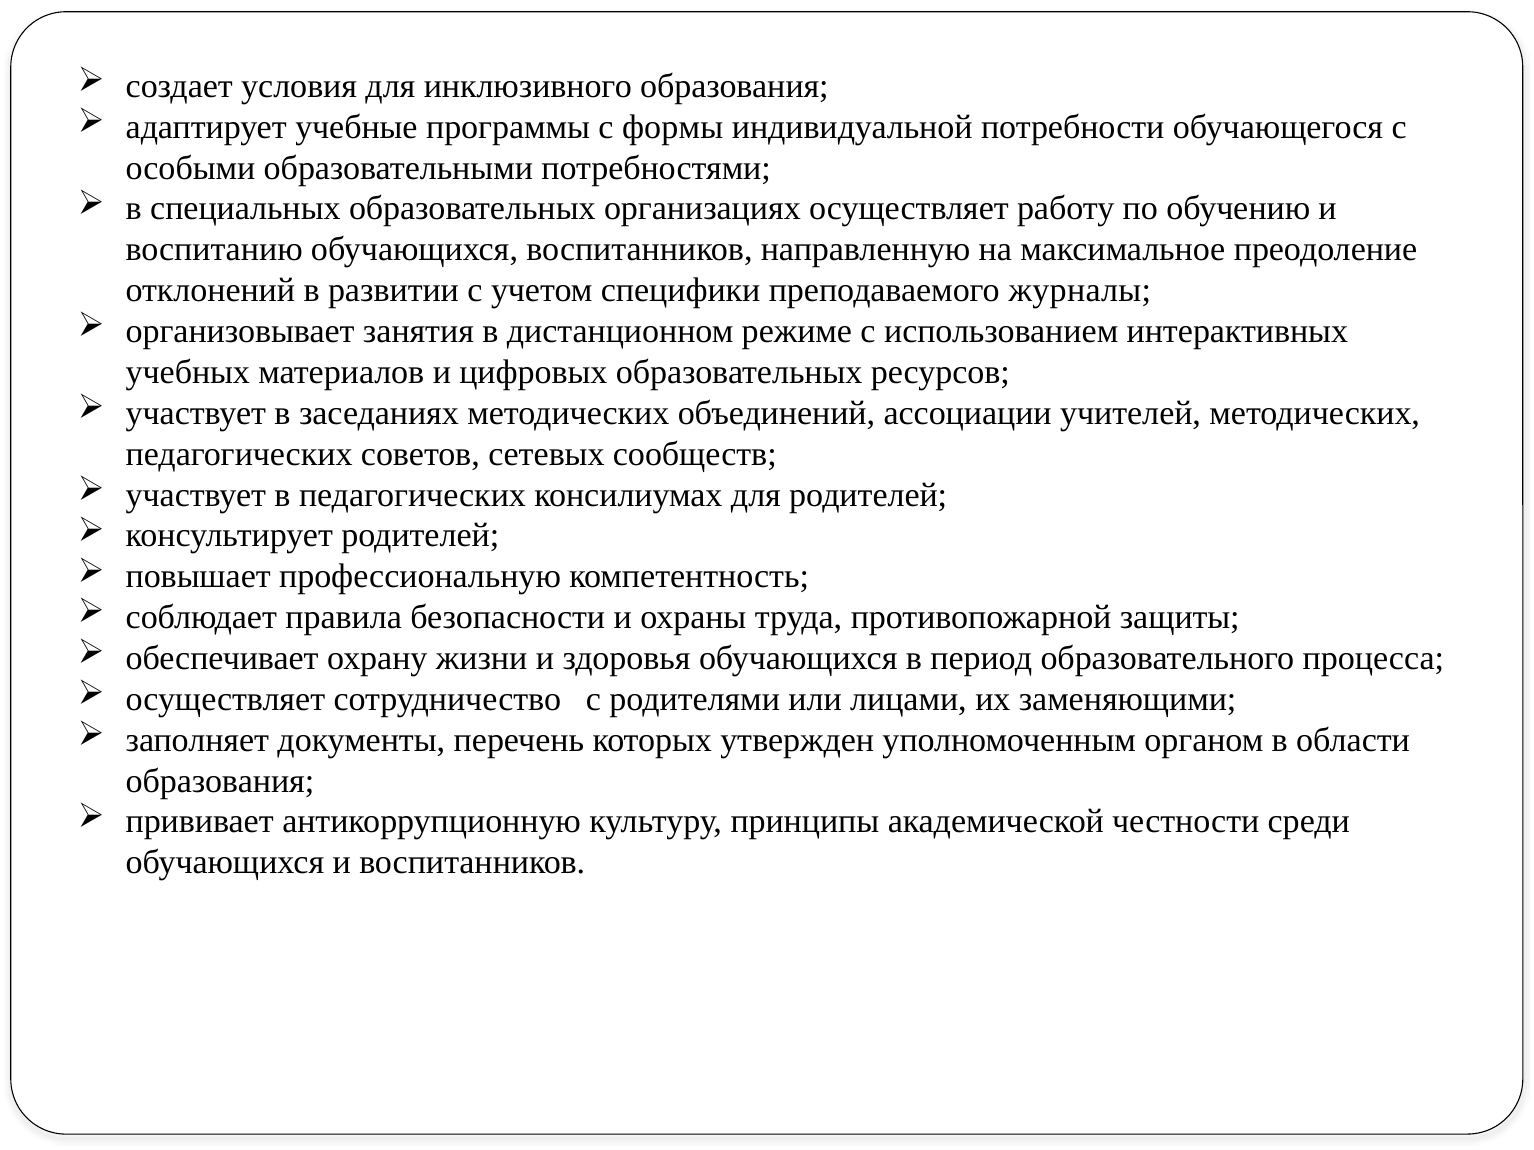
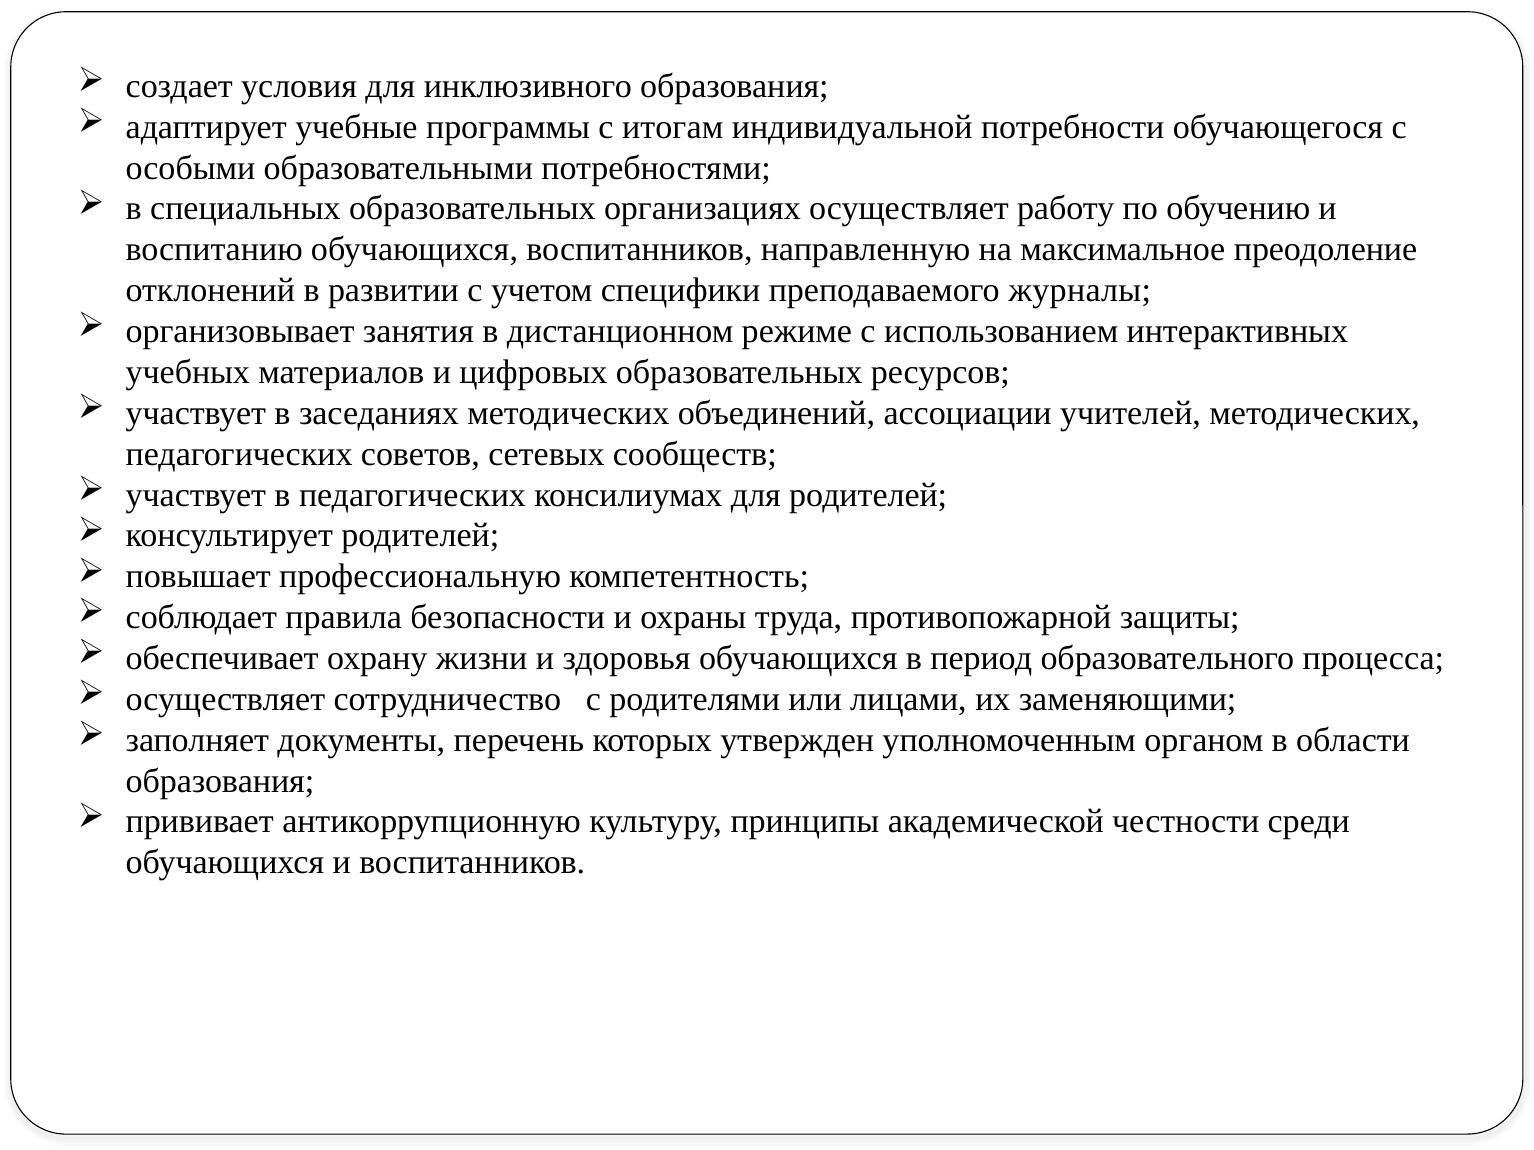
формы: формы -> итогам
